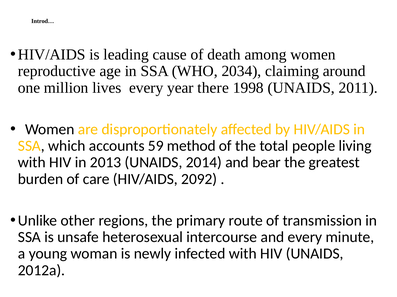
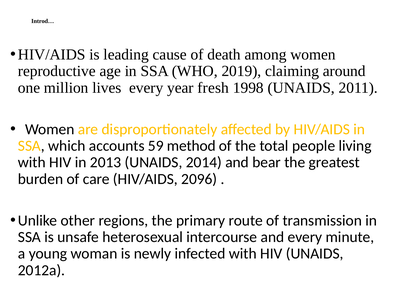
2034: 2034 -> 2019
there: there -> fresh
2092: 2092 -> 2096
